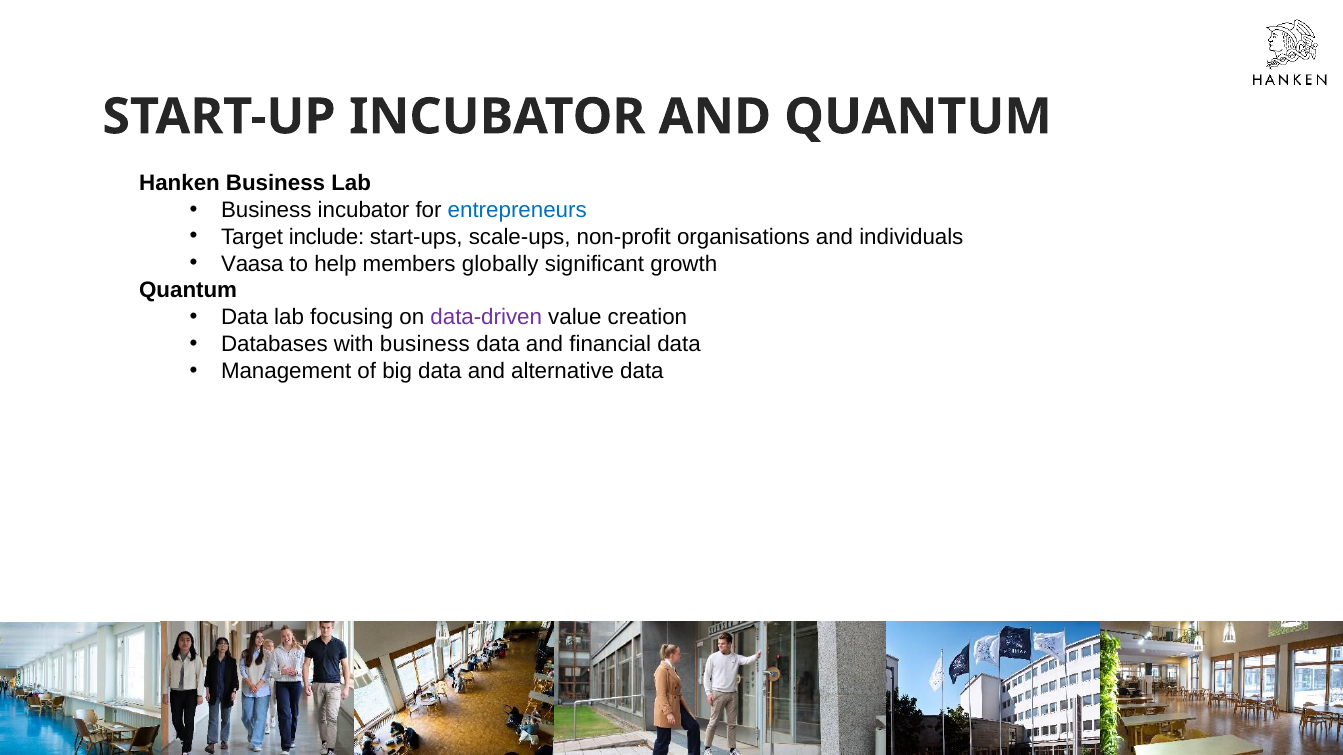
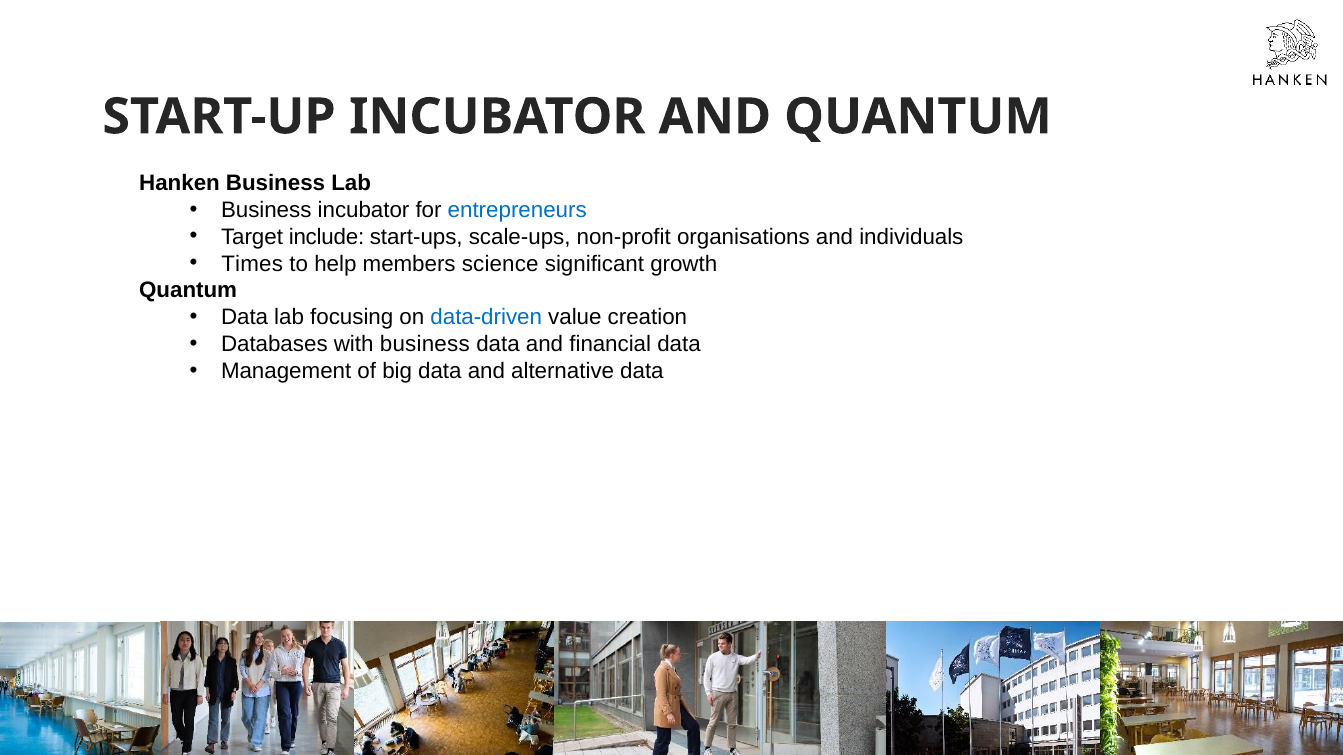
Vaasa: Vaasa -> Times
globally: globally -> science
data-driven colour: purple -> blue
